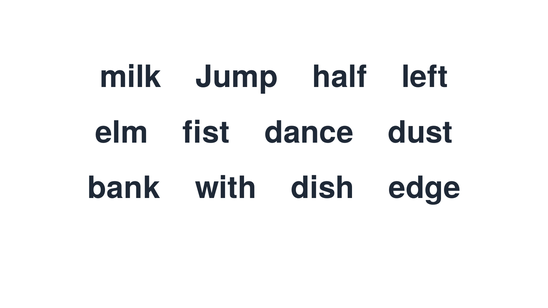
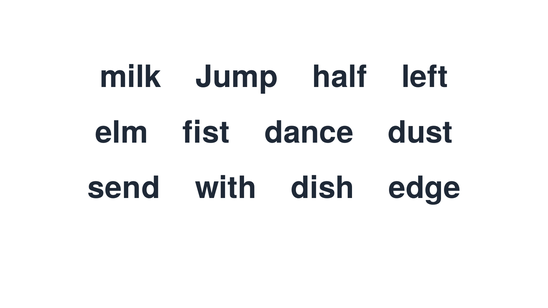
bank: bank -> send
